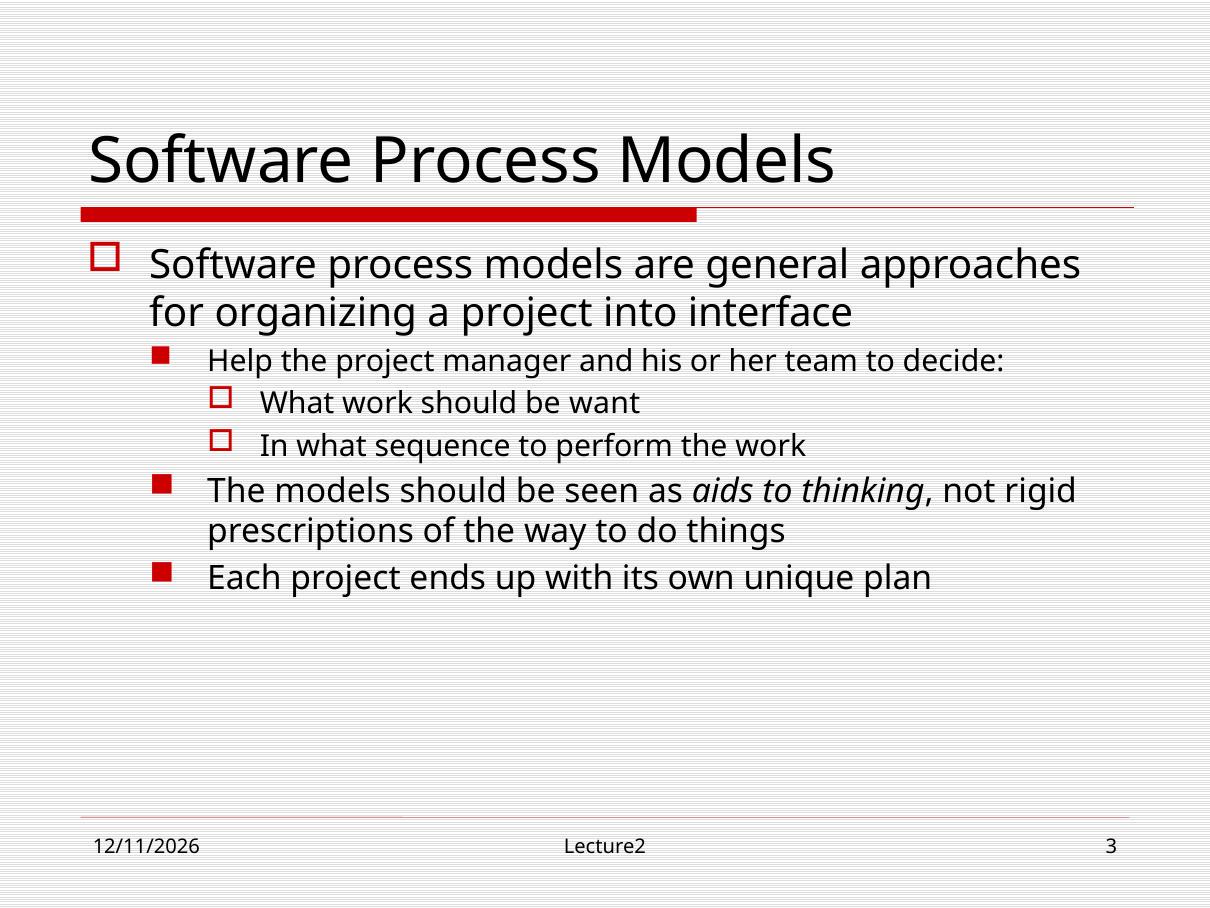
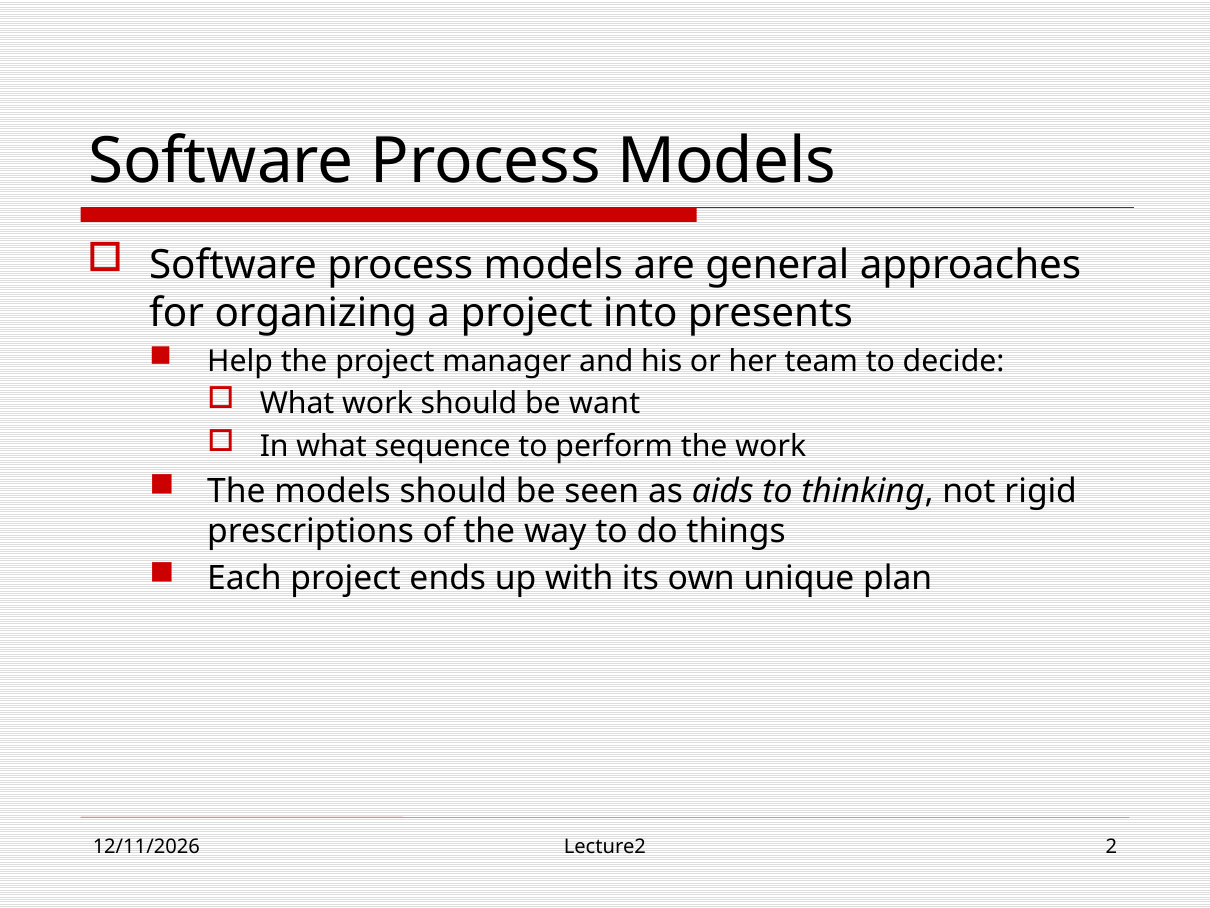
interface: interface -> presents
3: 3 -> 2
